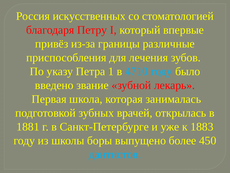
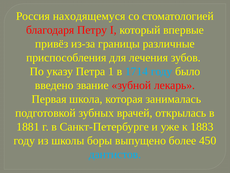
искусственных: искусственных -> находящемуся
4710: 4710 -> 1714
